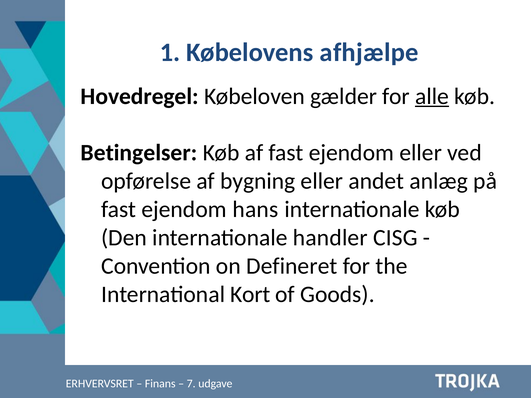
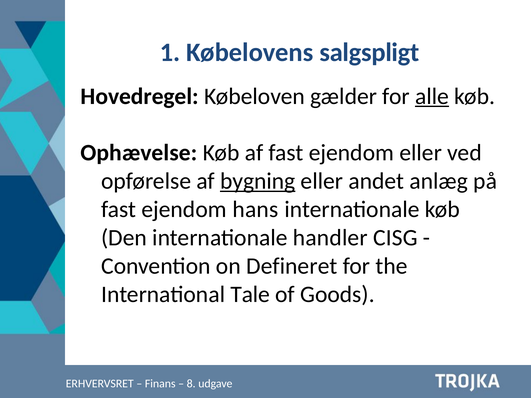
afhjælpe: afhjælpe -> salgspligt
Betingelser: Betingelser -> Ophævelse
bygning underline: none -> present
Kort: Kort -> Tale
7: 7 -> 8
